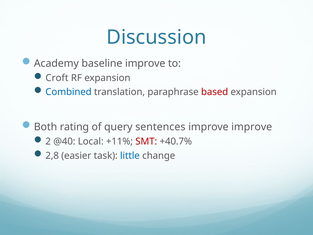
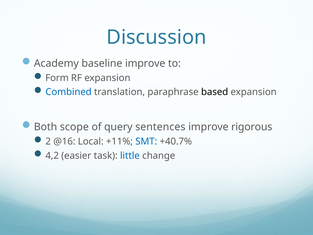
Croft: Croft -> Form
based colour: red -> black
rating: rating -> scope
improve improve: improve -> rigorous
@40: @40 -> @16
SMT colour: red -> blue
2,8: 2,8 -> 4,2
